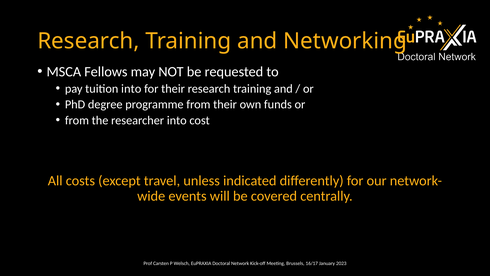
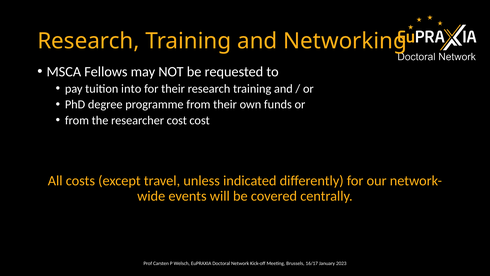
researcher into: into -> cost
